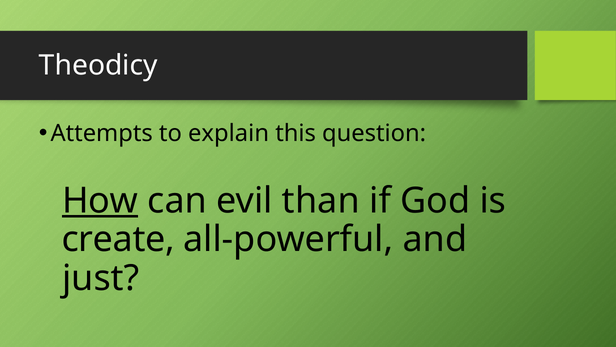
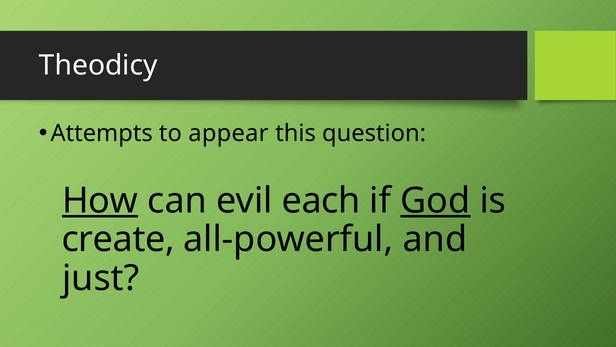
explain: explain -> appear
than: than -> each
God underline: none -> present
